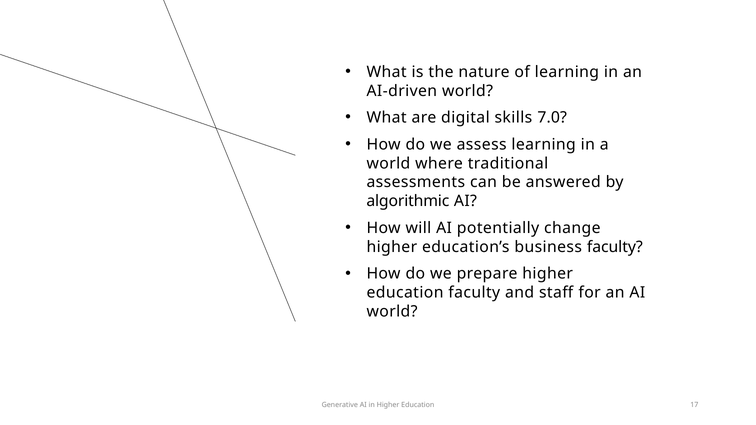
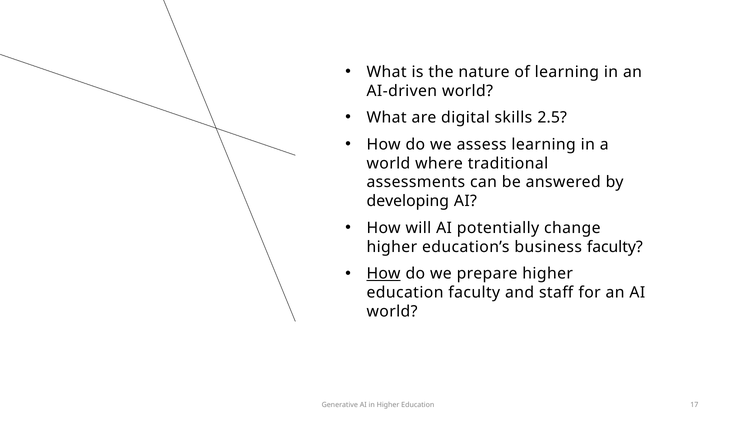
7.0: 7.0 -> 2.5
algorithmic: algorithmic -> developing
How at (384, 274) underline: none -> present
